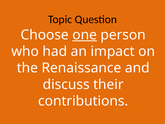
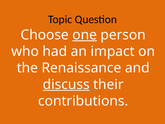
discuss underline: none -> present
